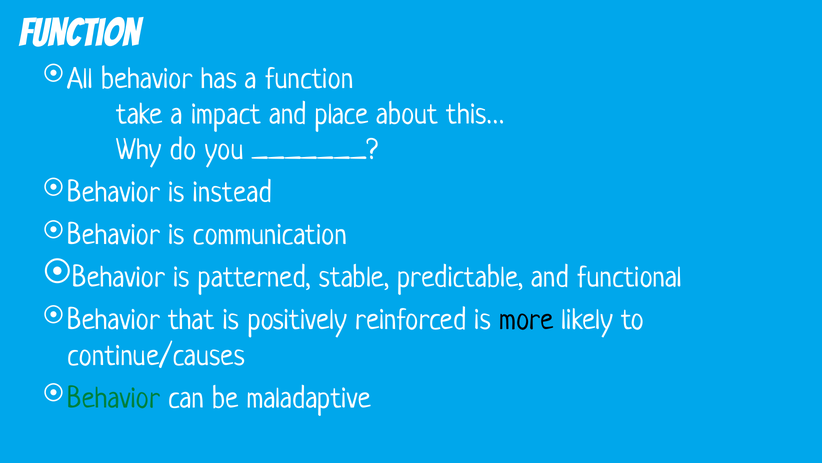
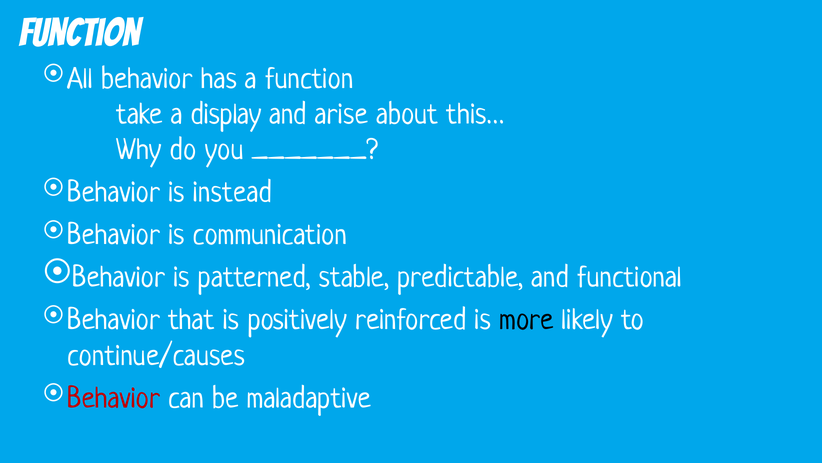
impact: impact -> display
place: place -> arise
Behavior at (114, 397) colour: green -> red
